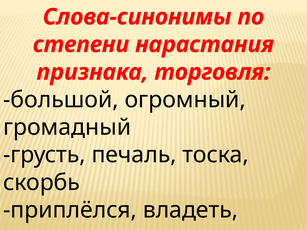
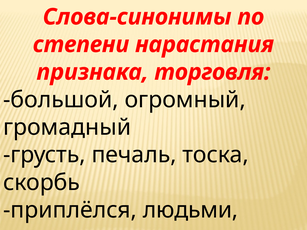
владеть: владеть -> людьми
